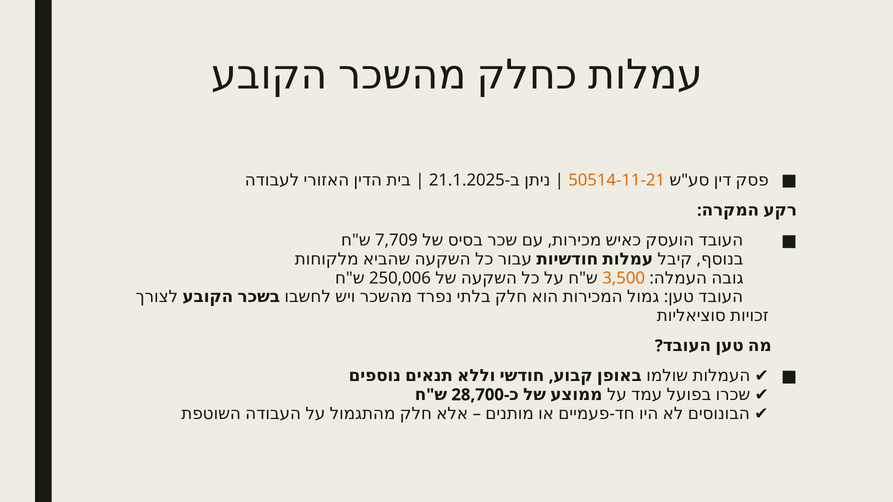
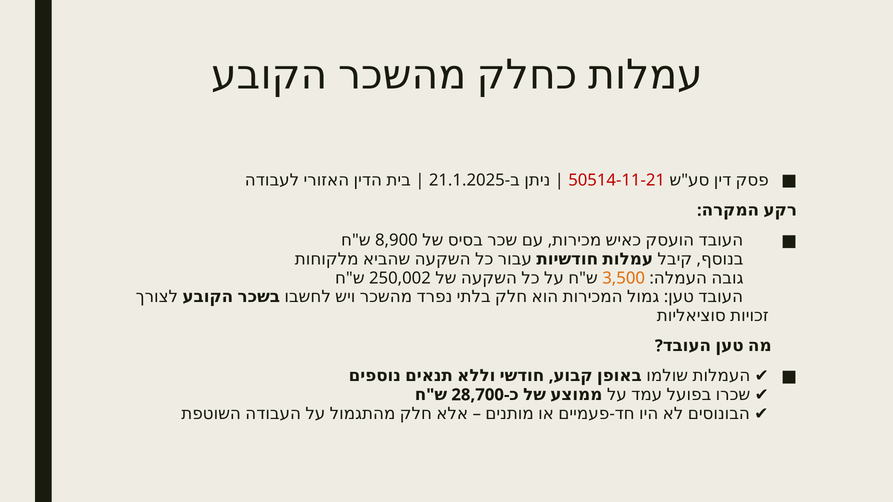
50514-11-21 colour: orange -> red
7,709: 7,709 -> 8,900
250,006: 250,006 -> 250,002
